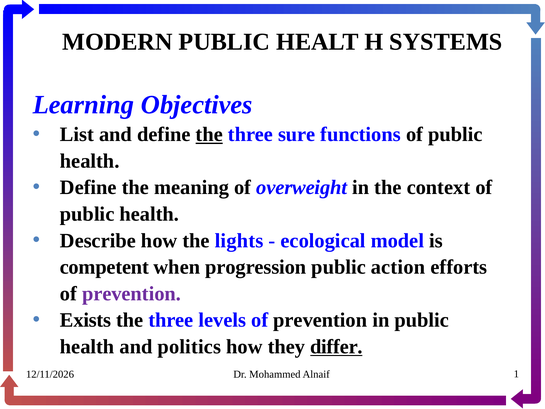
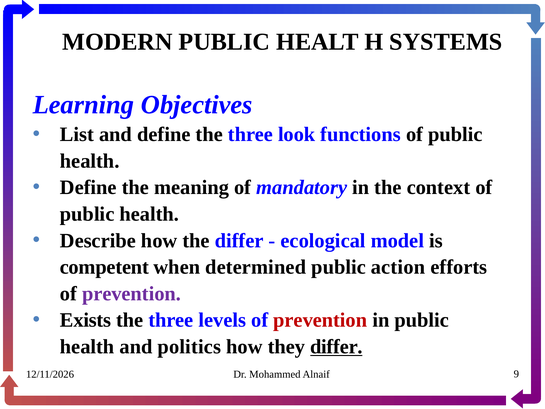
the at (209, 134) underline: present -> none
sure: sure -> look
overweight: overweight -> mandatory
the lights: lights -> differ
progression: progression -> determined
prevention at (320, 320) colour: black -> red
1: 1 -> 9
